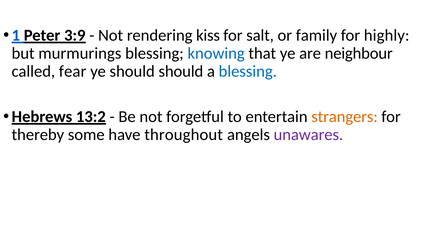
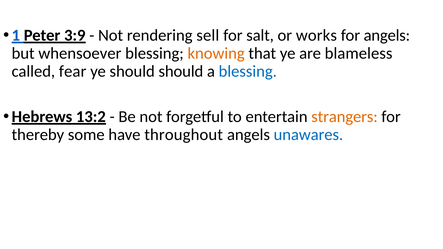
kiss: kiss -> sell
family: family -> works
for highly: highly -> angels
murmurings: murmurings -> whensoever
knowing colour: blue -> orange
neighbour: neighbour -> blameless
unawares colour: purple -> blue
